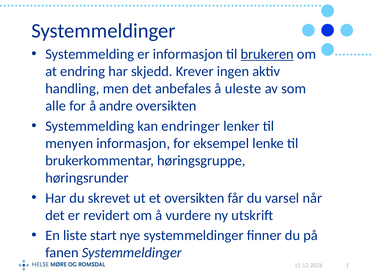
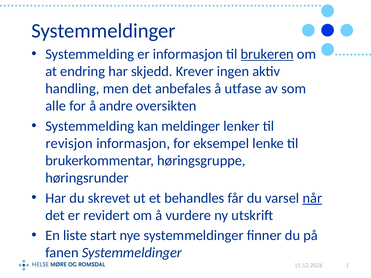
uleste: uleste -> utfase
endringer: endringer -> meldinger
menyen: menyen -> revisjon
et oversikten: oversikten -> behandles
når underline: none -> present
